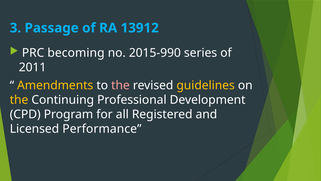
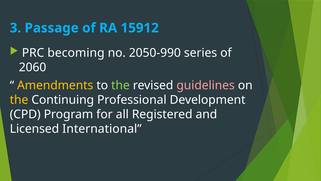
13912: 13912 -> 15912
2015-990: 2015-990 -> 2050-990
2011: 2011 -> 2060
the at (120, 85) colour: pink -> light green
guidelines colour: yellow -> pink
Performance: Performance -> International
